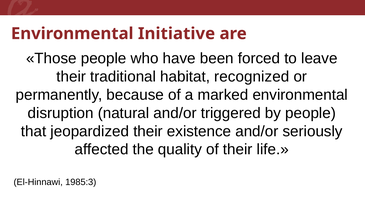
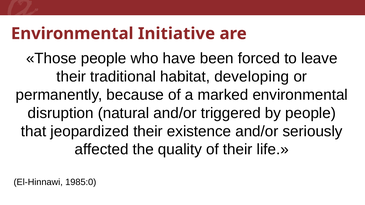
recognized: recognized -> developing
1985:3: 1985:3 -> 1985:0
